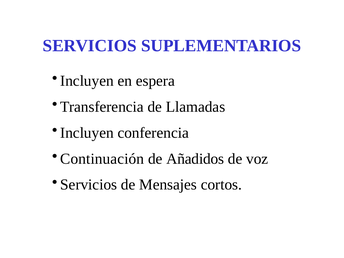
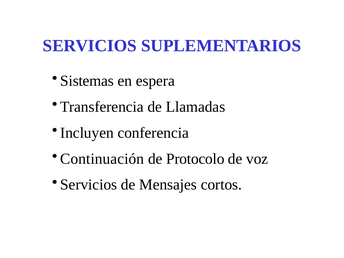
Incluyen at (87, 81): Incluyen -> Sistemas
Añadidos: Añadidos -> Protocolo
